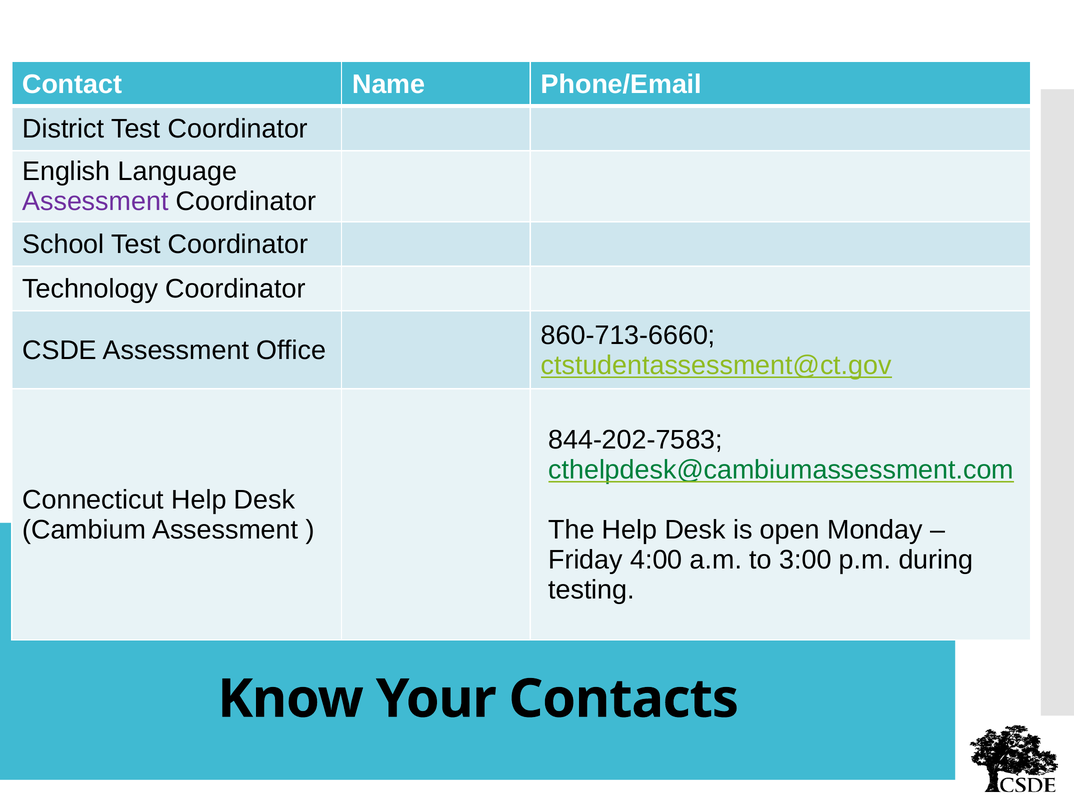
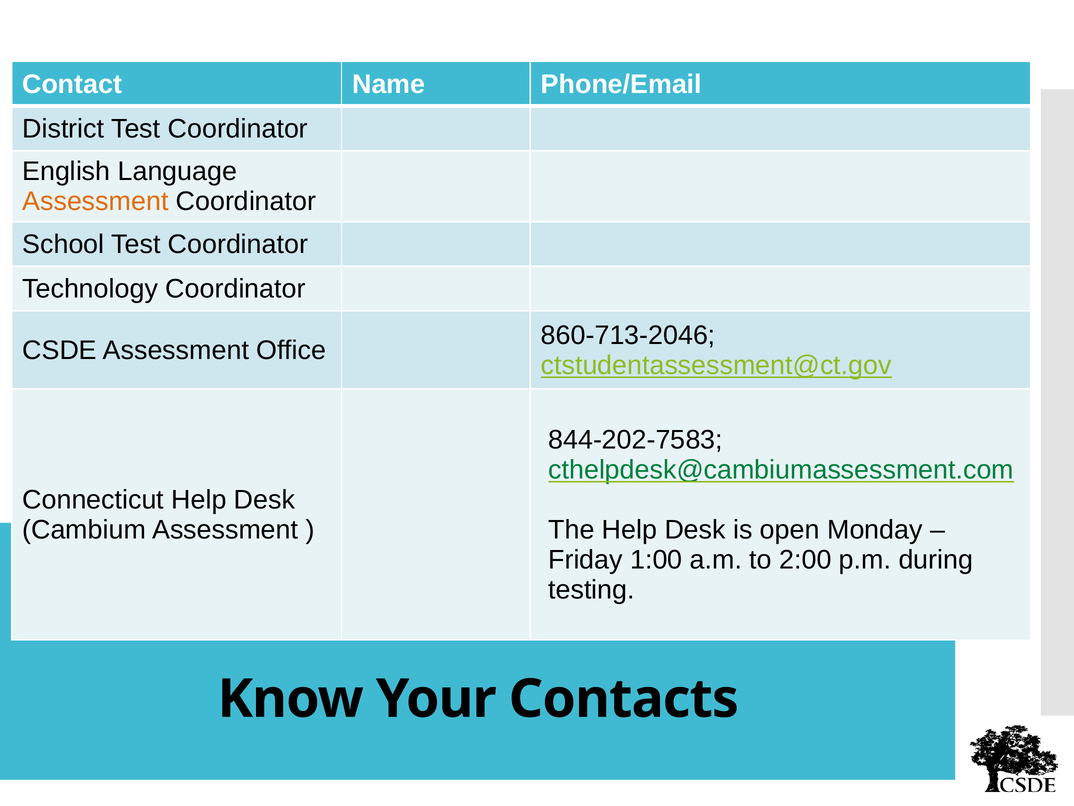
Assessment at (95, 202) colour: purple -> orange
860-713-6660: 860-713-6660 -> 860-713-2046
4:00: 4:00 -> 1:00
3:00: 3:00 -> 2:00
